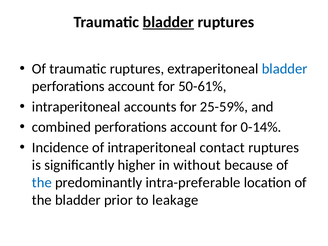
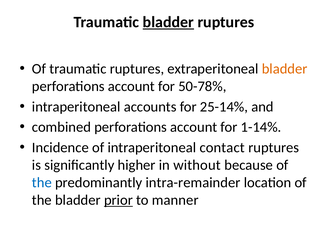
bladder at (285, 69) colour: blue -> orange
50-61%: 50-61% -> 50-78%
25-59%: 25-59% -> 25-14%
0-14%: 0-14% -> 1-14%
intra-preferable: intra-preferable -> intra-remainder
prior underline: none -> present
leakage: leakage -> manner
